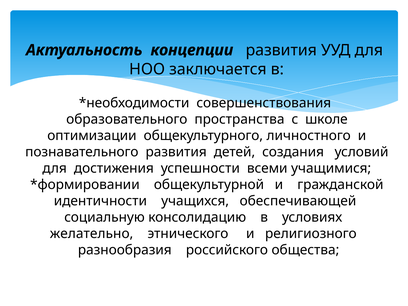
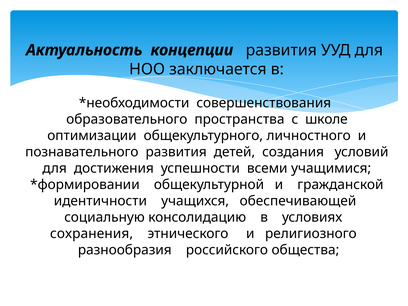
желательно: желательно -> сохранения
